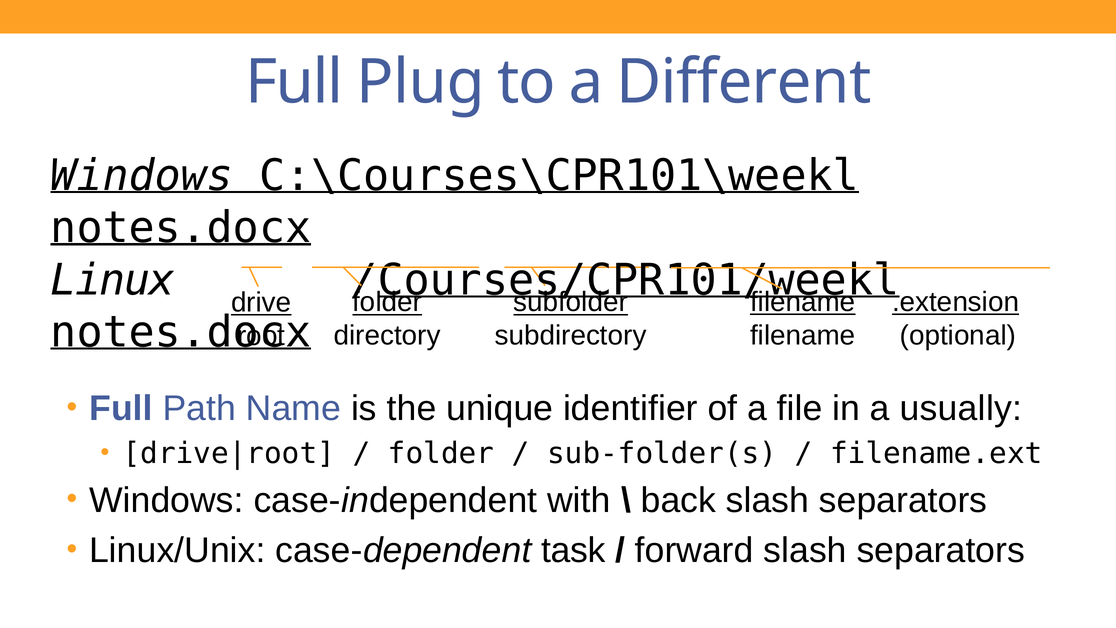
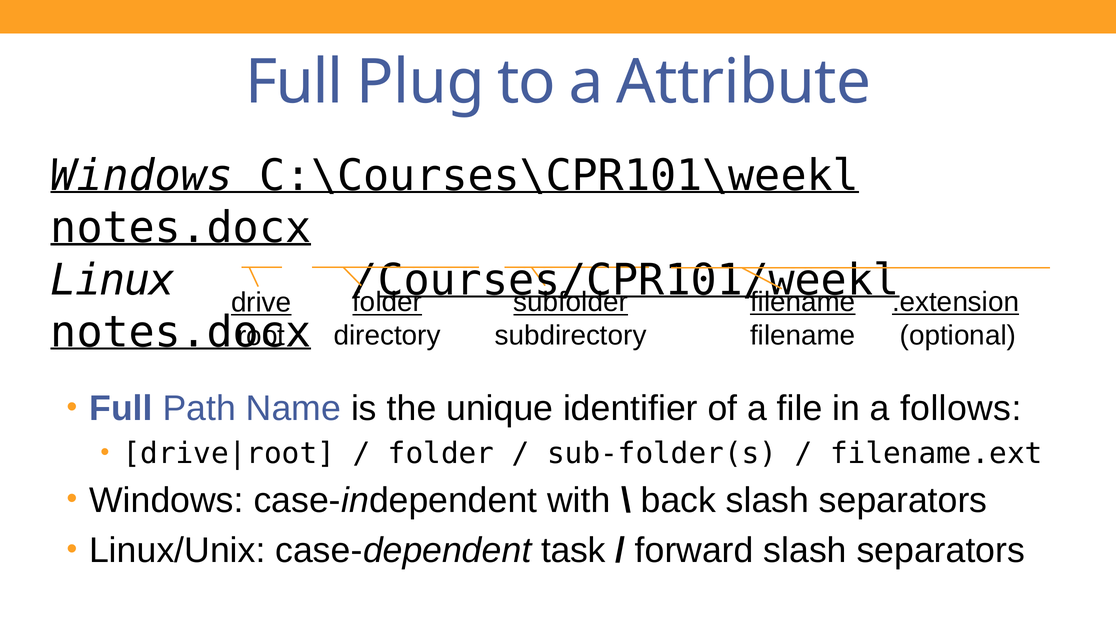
Different: Different -> Attribute
usually: usually -> follows
